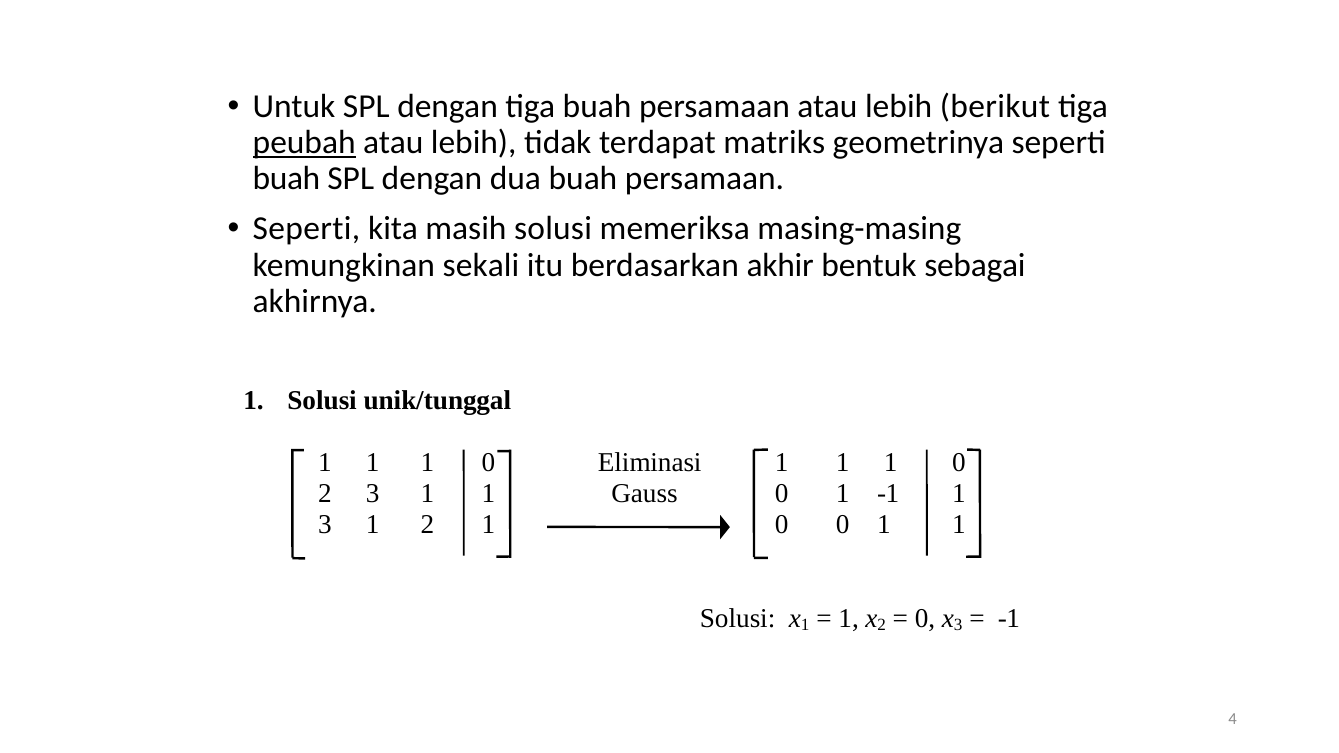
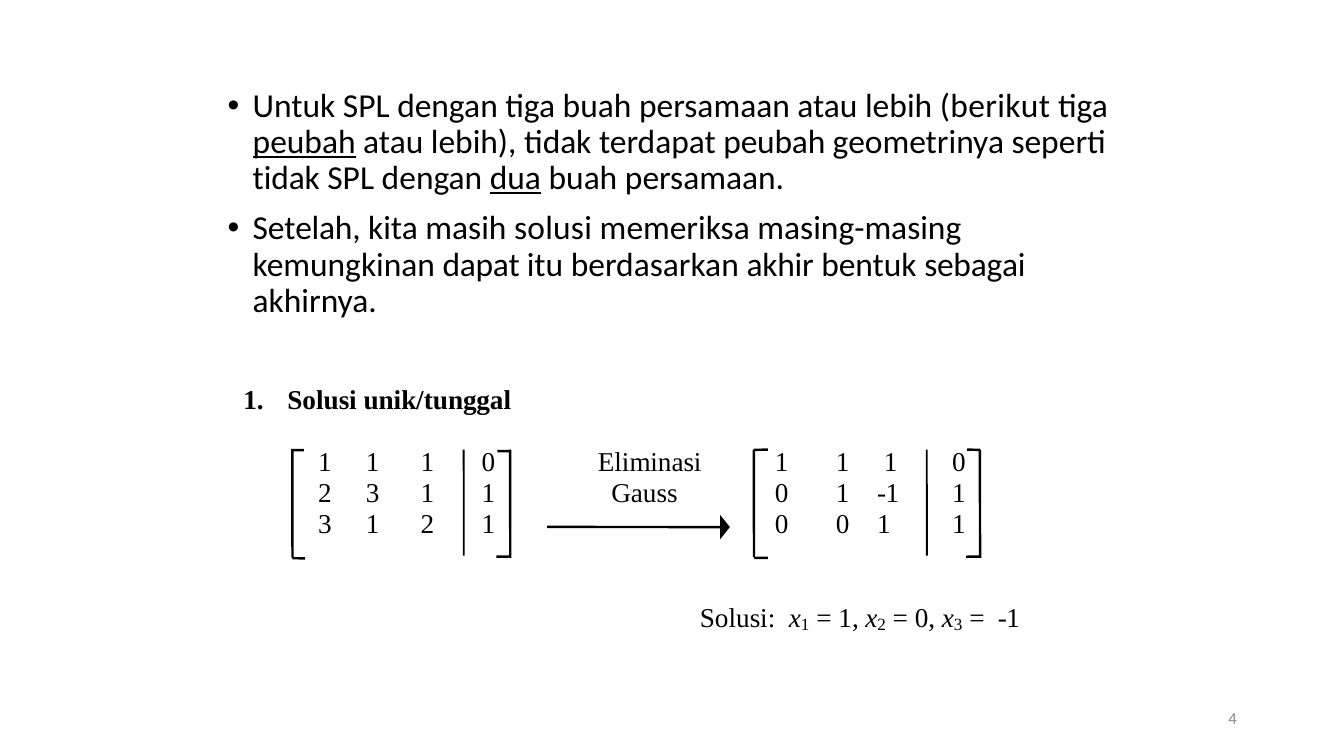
terdapat matriks: matriks -> peubah
buah at (286, 179): buah -> tidak
dua underline: none -> present
Seperti at (306, 229): Seperti -> Setelah
sekali: sekali -> dapat
